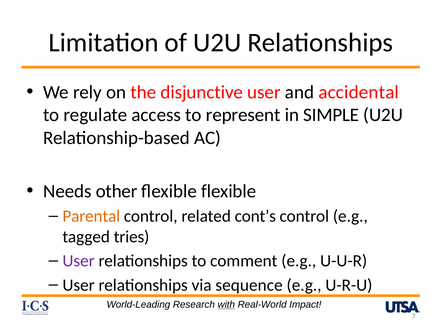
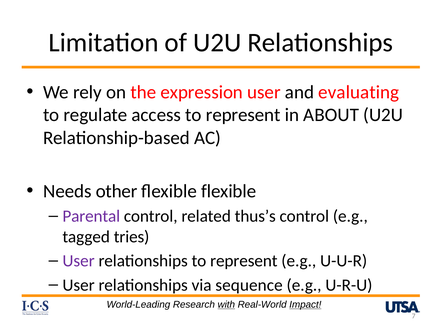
disjunctive: disjunctive -> expression
accidental: accidental -> evaluating
SIMPLE: SIMPLE -> ABOUT
Parental colour: orange -> purple
cont’s: cont’s -> thus’s
relationships to comment: comment -> represent
Impact underline: none -> present
